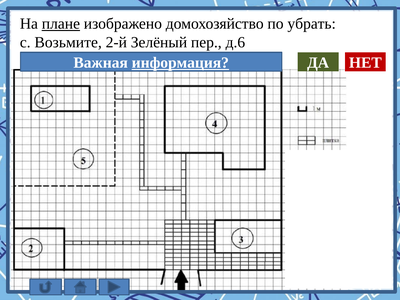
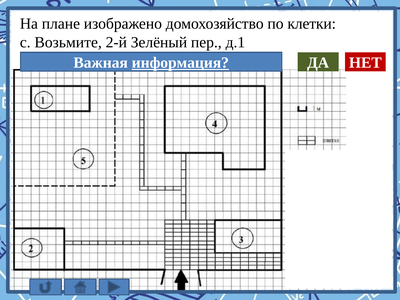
плане underline: present -> none
убрать: убрать -> клетки
д.6: д.6 -> д.1
